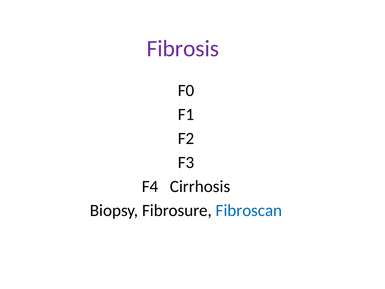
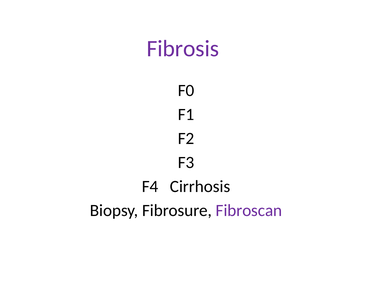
Fibroscan colour: blue -> purple
